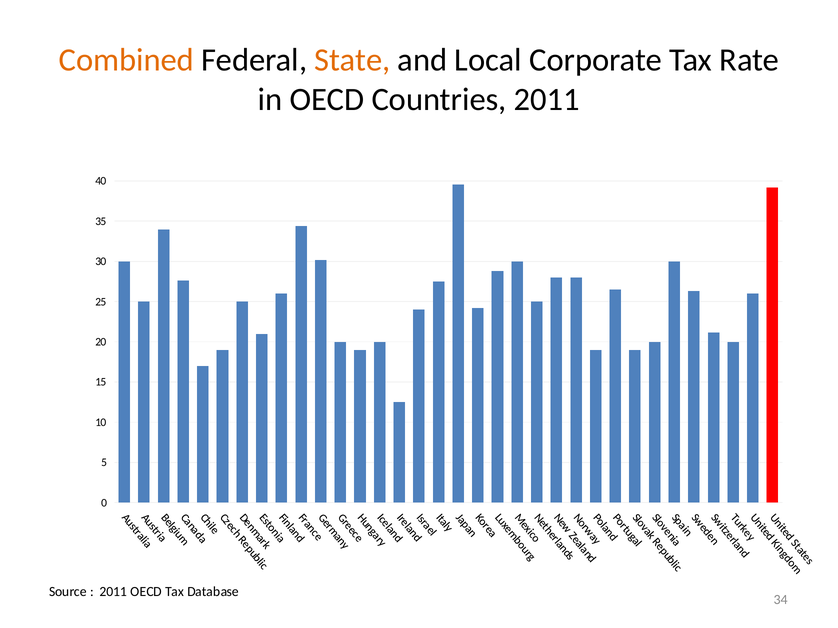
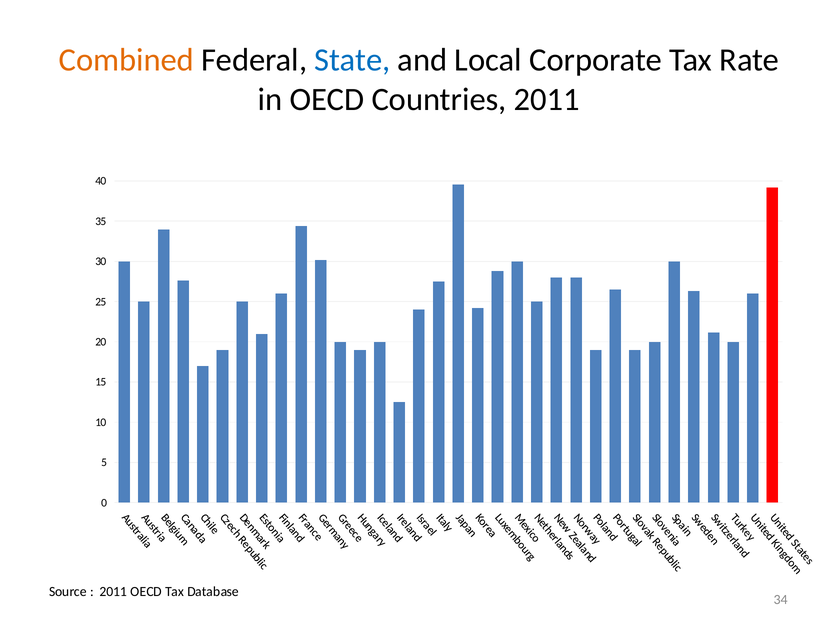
State colour: orange -> blue
